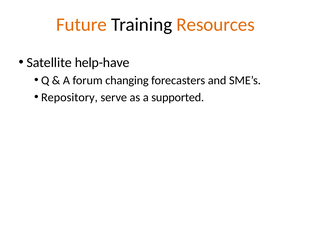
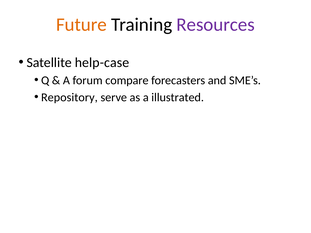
Resources colour: orange -> purple
help-have: help-have -> help-case
changing: changing -> compare
supported: supported -> illustrated
